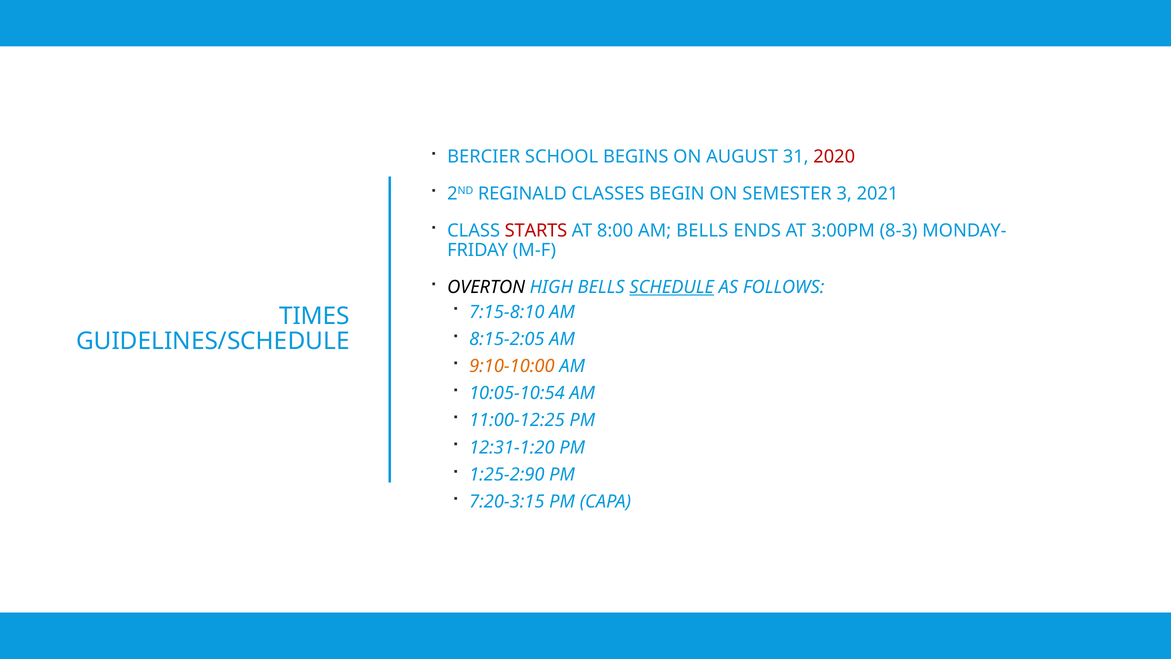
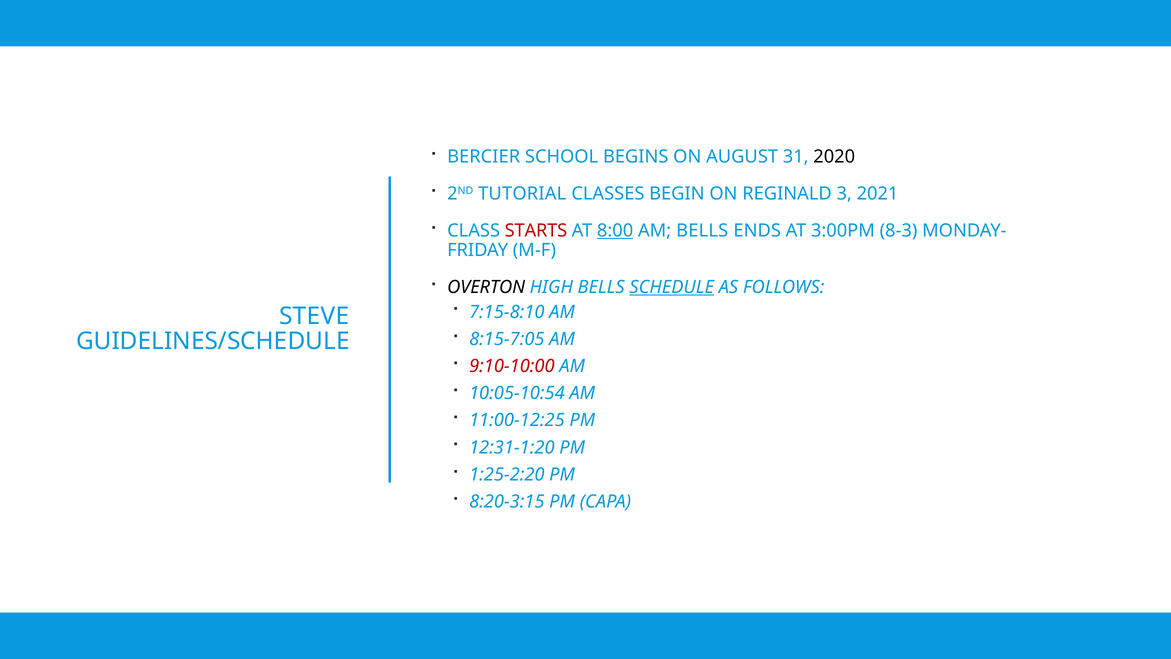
2020 colour: red -> black
REGINALD: REGINALD -> TUTORIAL
SEMESTER: SEMESTER -> REGINALD
8:00 underline: none -> present
TIMES: TIMES -> STEVE
8:15-2:05: 8:15-2:05 -> 8:15-7:05
9:10-10:00 colour: orange -> red
1:25-2:90: 1:25-2:90 -> 1:25-2:20
7:20-3:15: 7:20-3:15 -> 8:20-3:15
